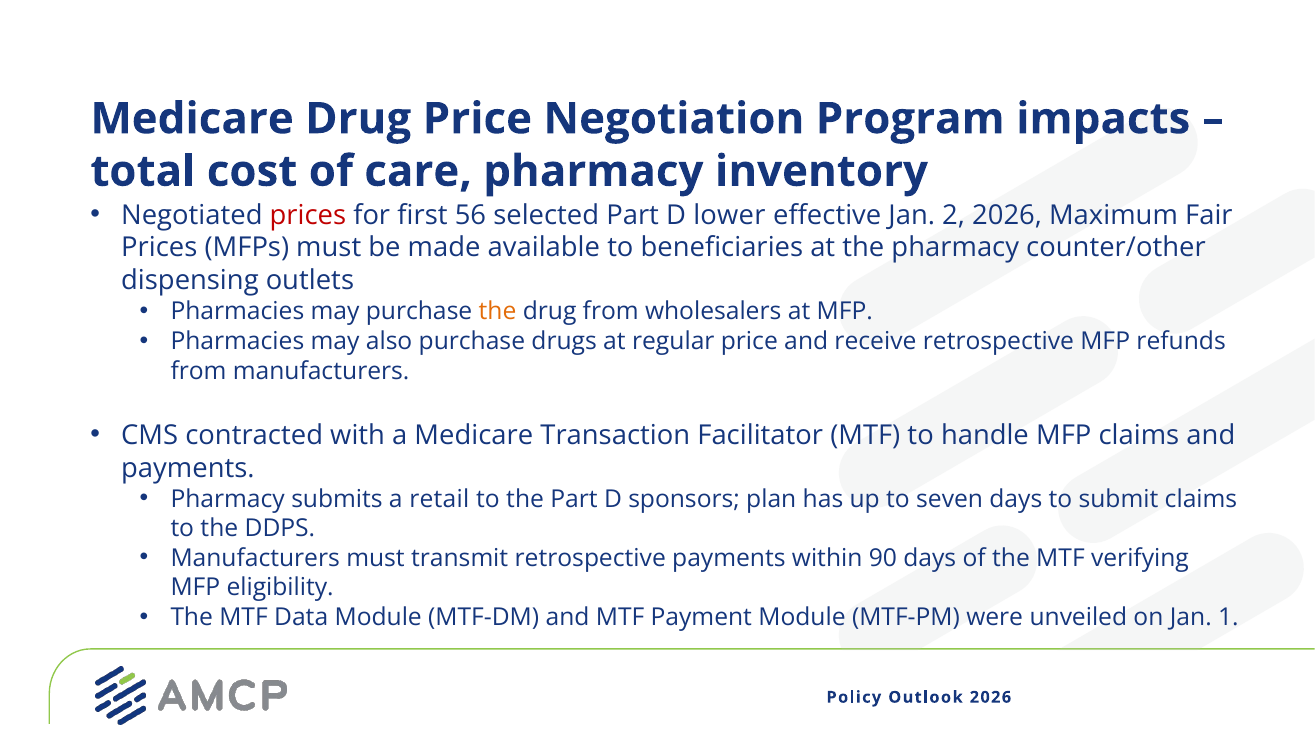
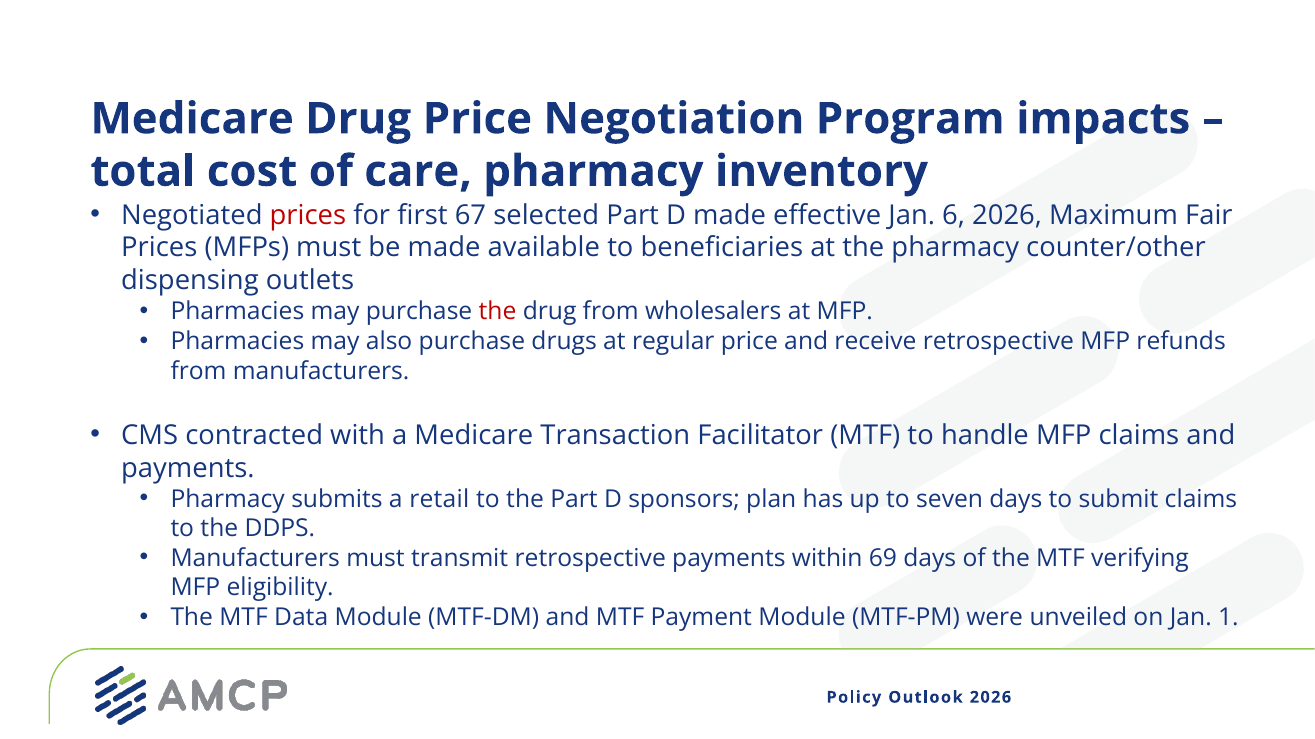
56: 56 -> 67
D lower: lower -> made
2: 2 -> 6
the at (498, 312) colour: orange -> red
90: 90 -> 69
